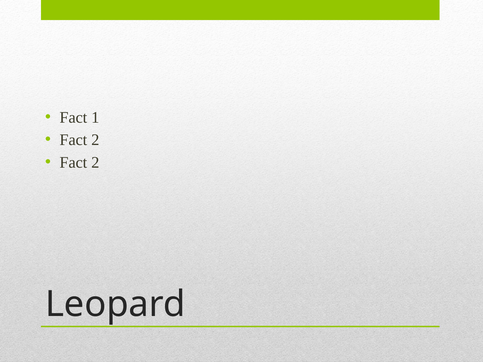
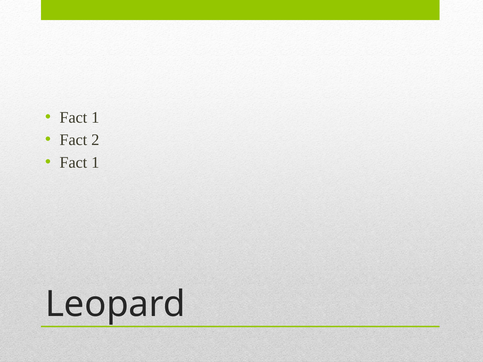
2 at (95, 163): 2 -> 1
